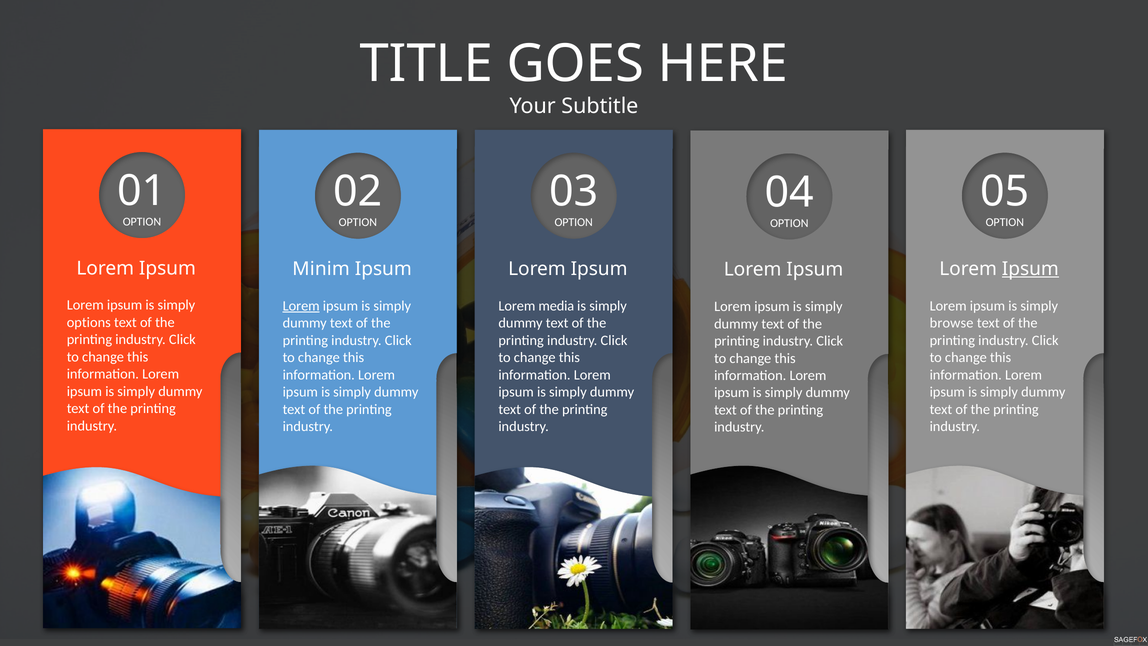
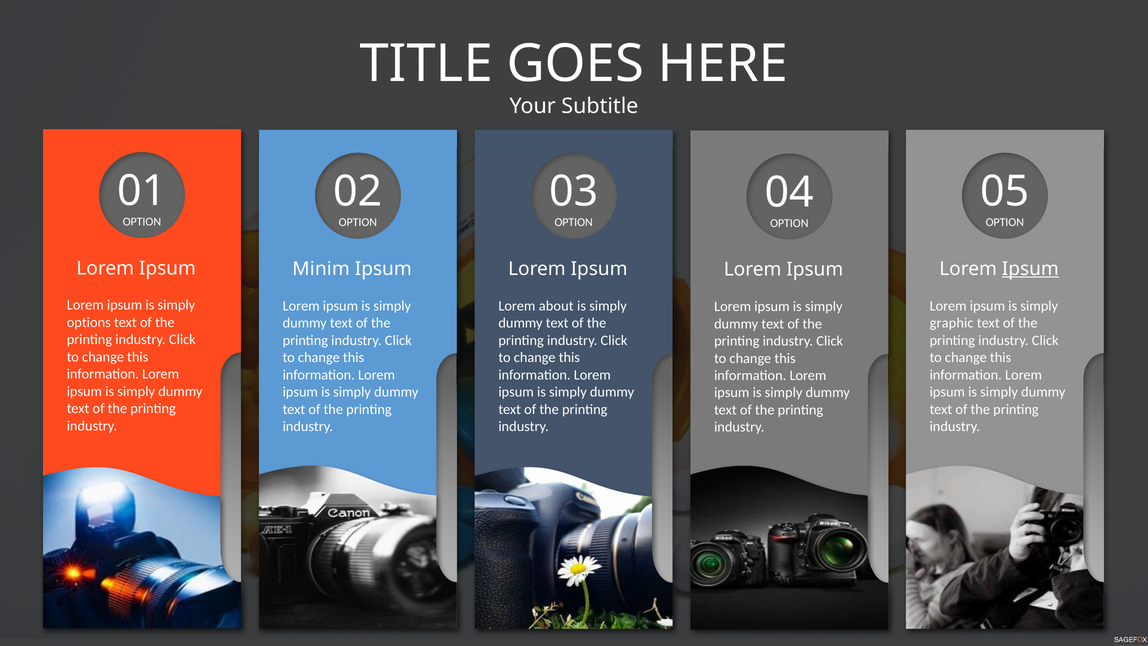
Lorem at (301, 306) underline: present -> none
media: media -> about
browse: browse -> graphic
